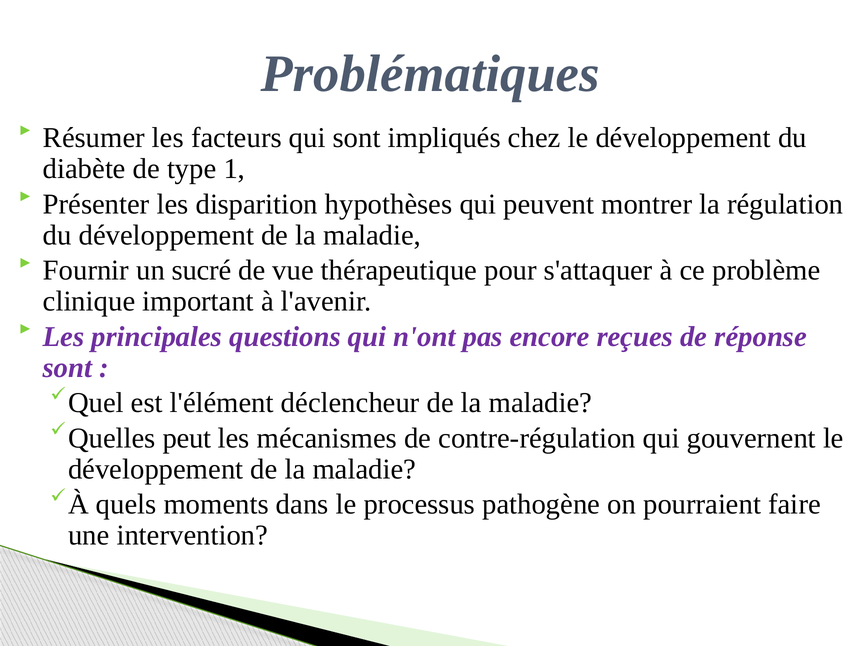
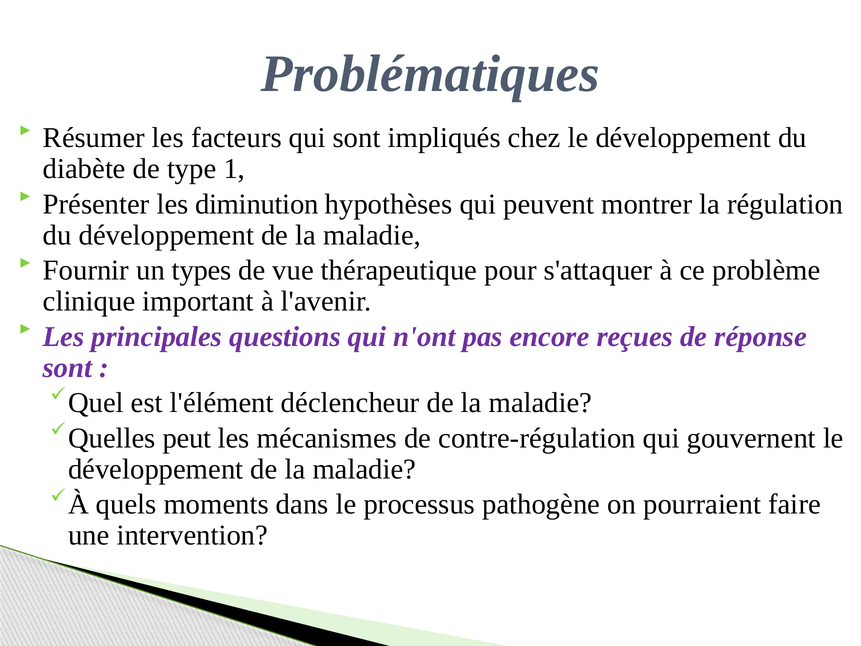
disparition: disparition -> diminution
sucré: sucré -> types
